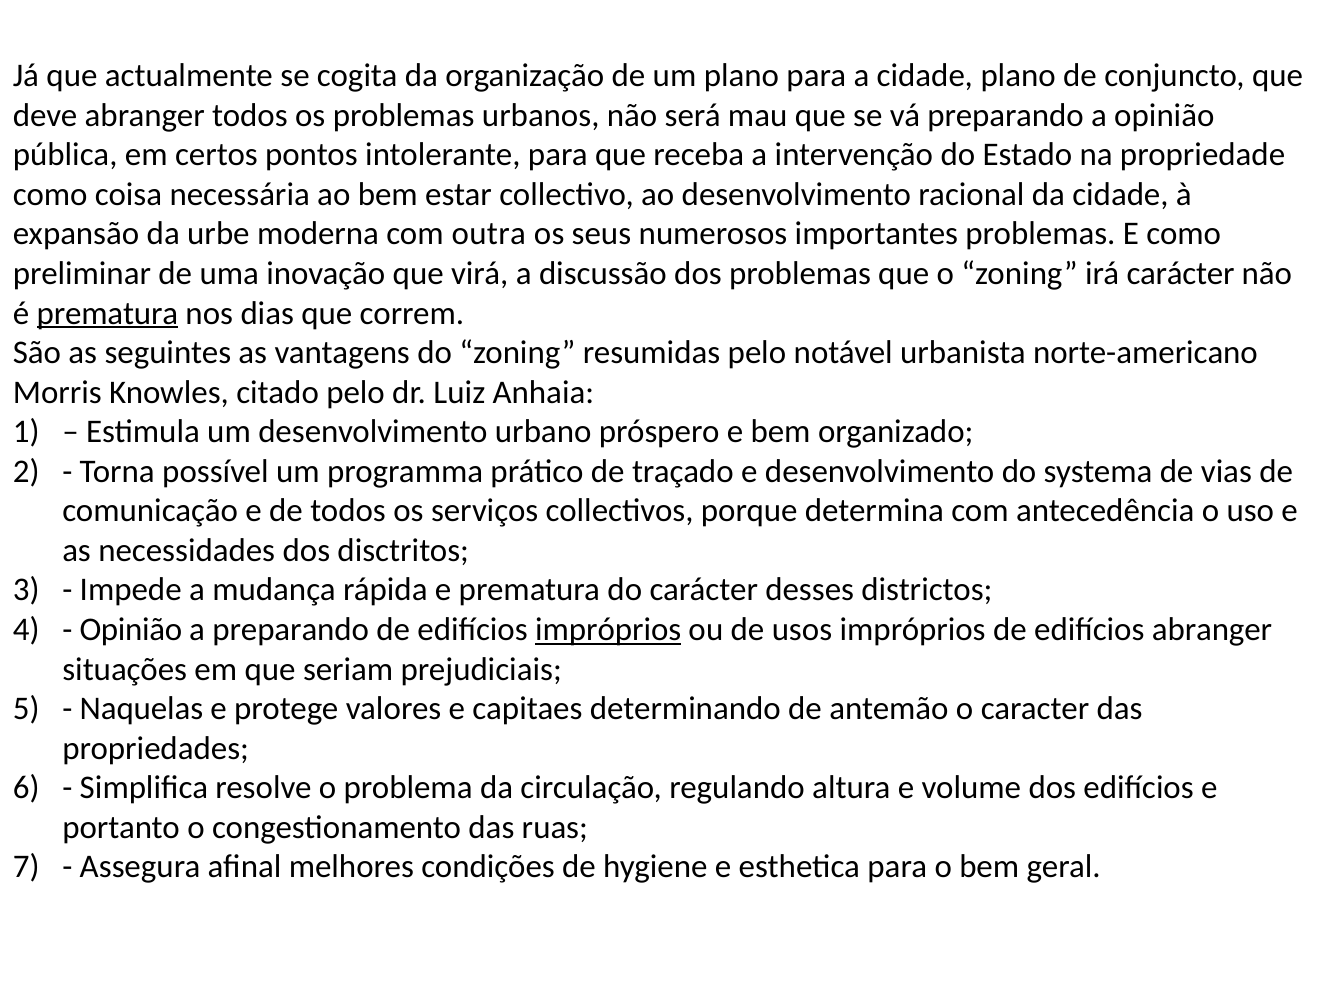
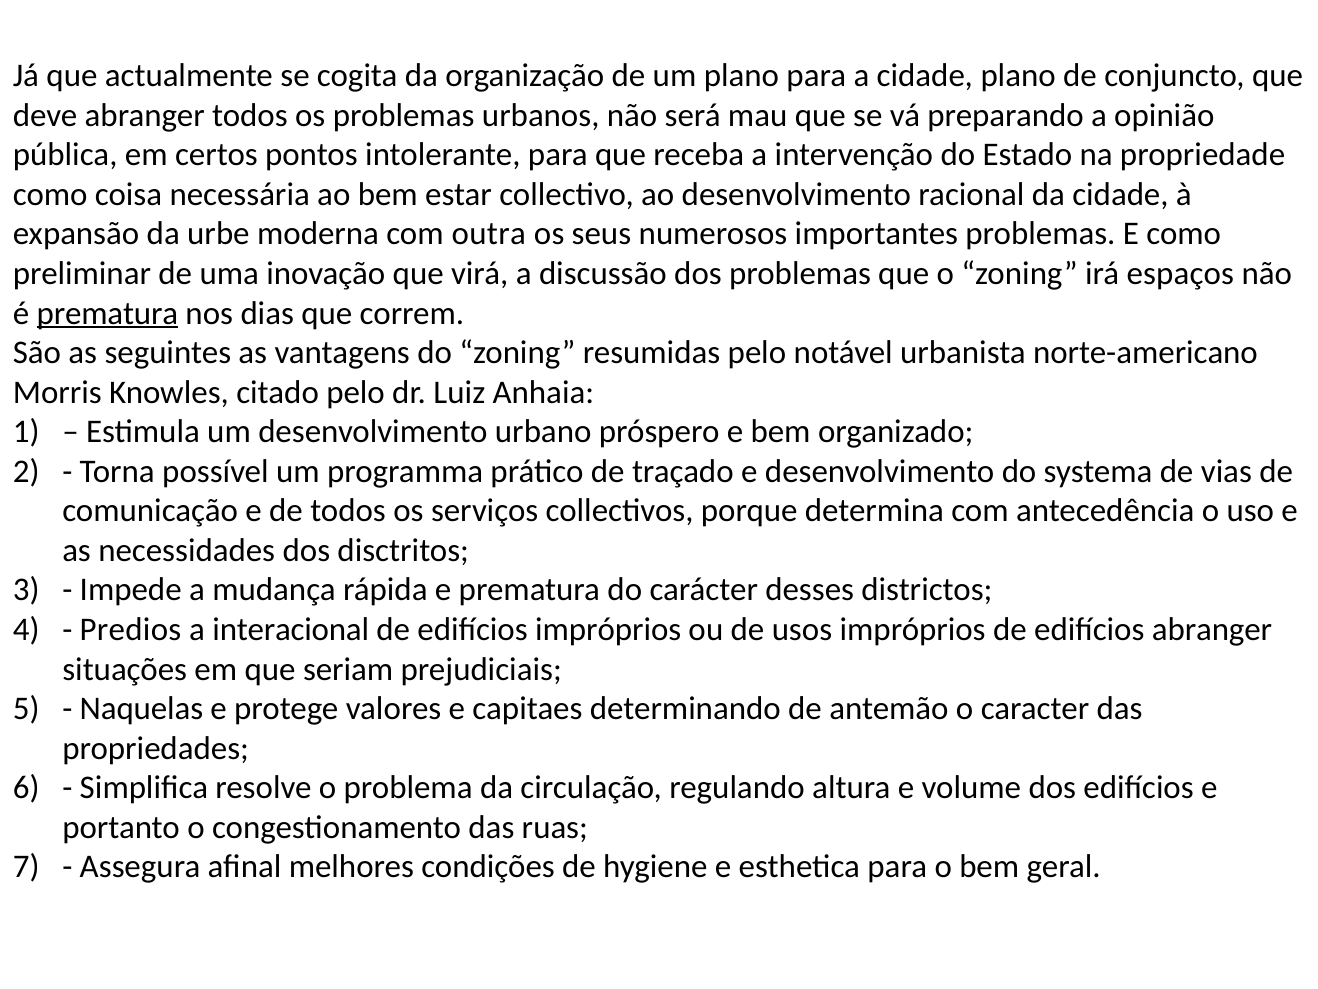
irá carácter: carácter -> espaços
Opinião at (131, 629): Opinião -> Predios
a preparando: preparando -> interacional
impróprios at (608, 629) underline: present -> none
